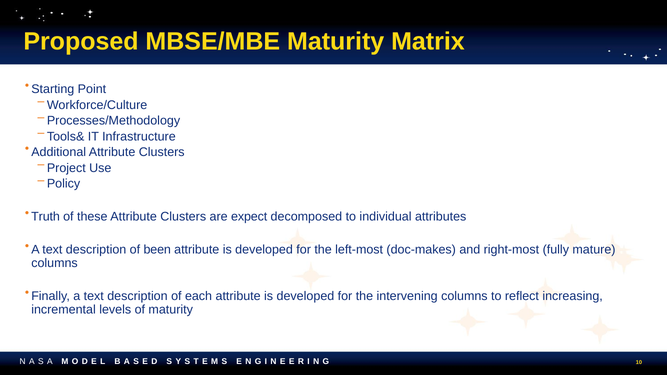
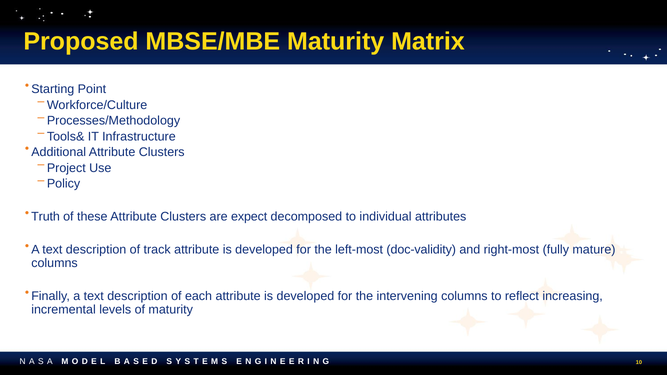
been: been -> track
doc-makes: doc-makes -> doc-validity
